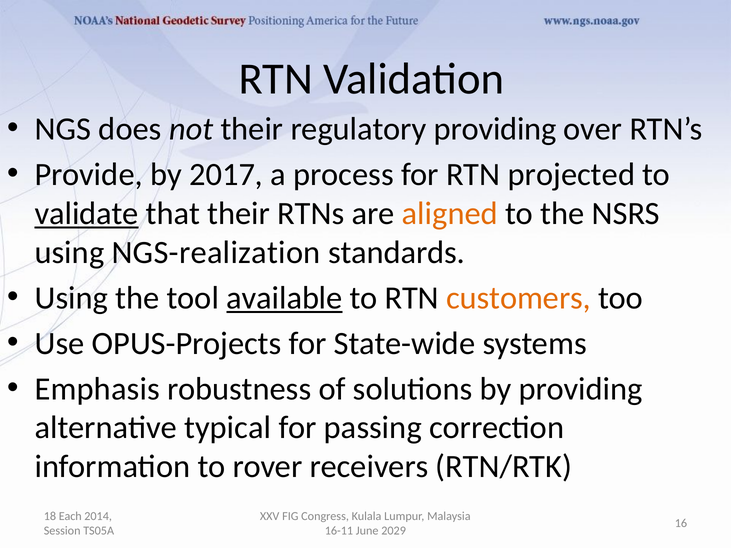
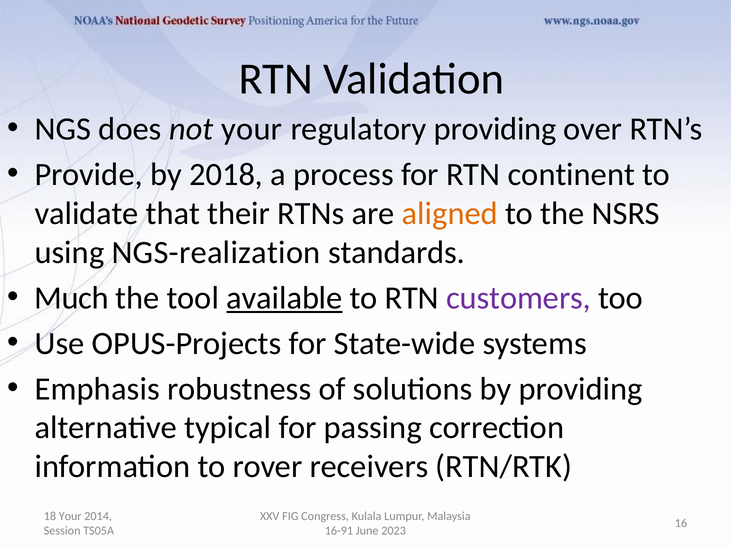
not their: their -> your
2017: 2017 -> 2018
projected: projected -> continent
validate underline: present -> none
Using at (71, 298): Using -> Much
customers colour: orange -> purple
18 Each: Each -> Your
16-11: 16-11 -> 16-91
2029: 2029 -> 2023
